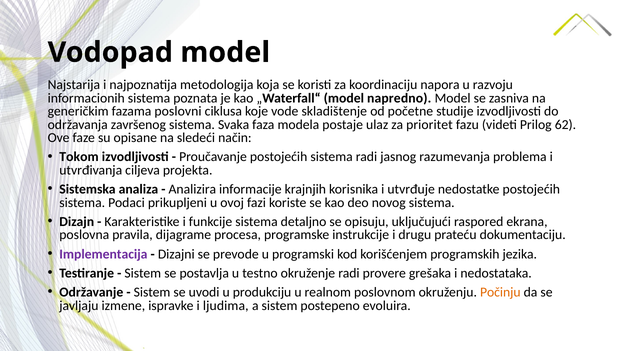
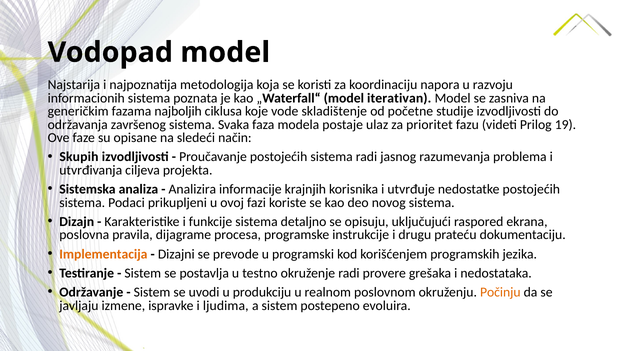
napredno: napredno -> iterativan
poslovni: poslovni -> najboljih
62: 62 -> 19
Tokom: Tokom -> Skupih
Implementacija colour: purple -> orange
